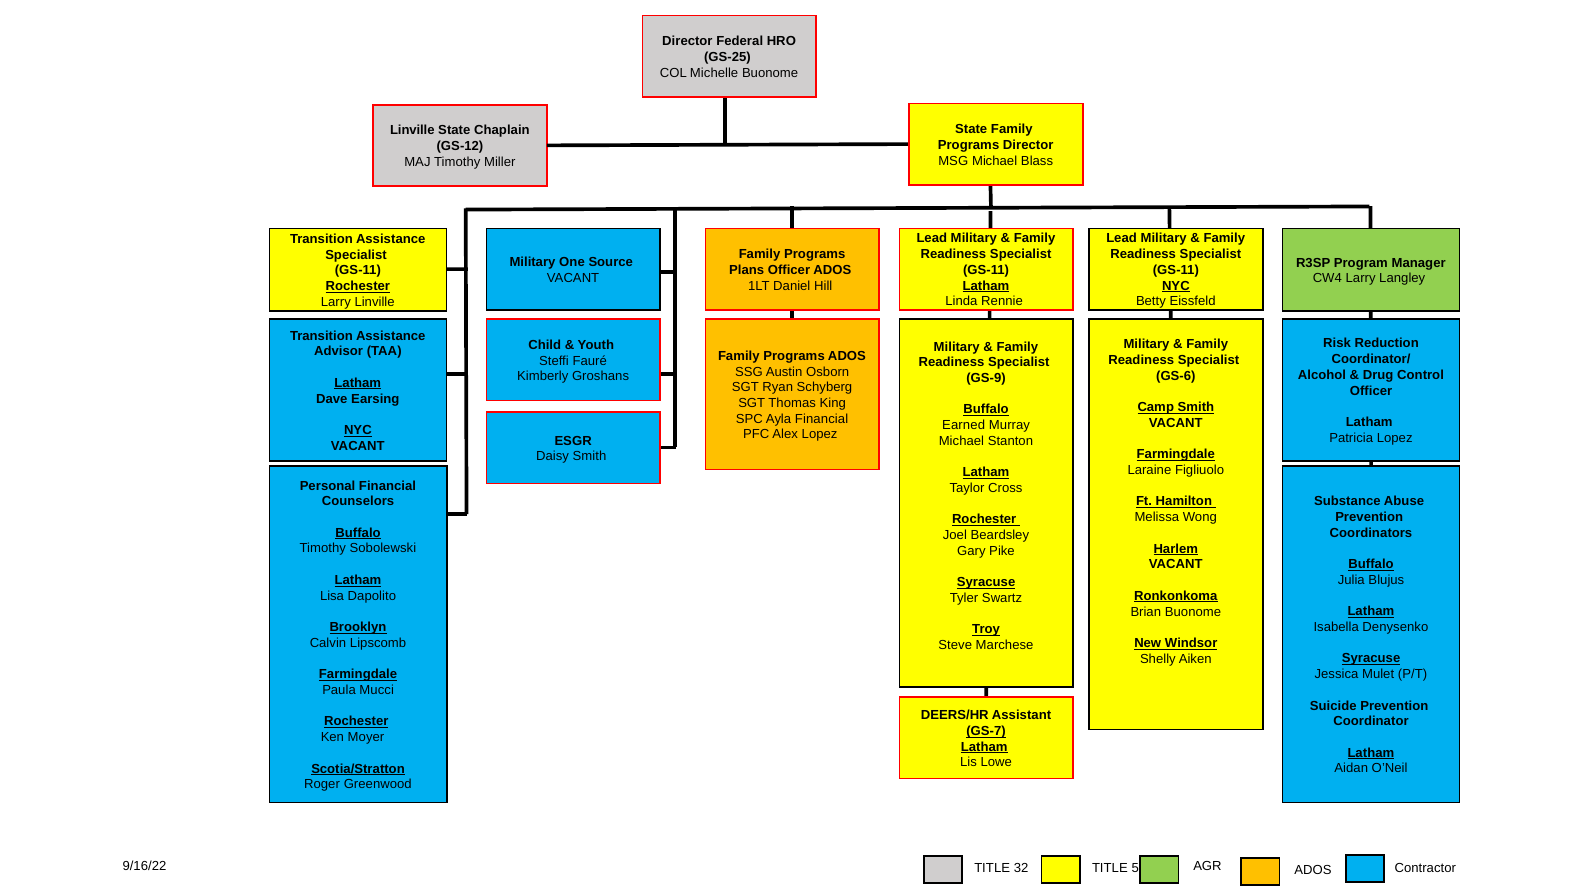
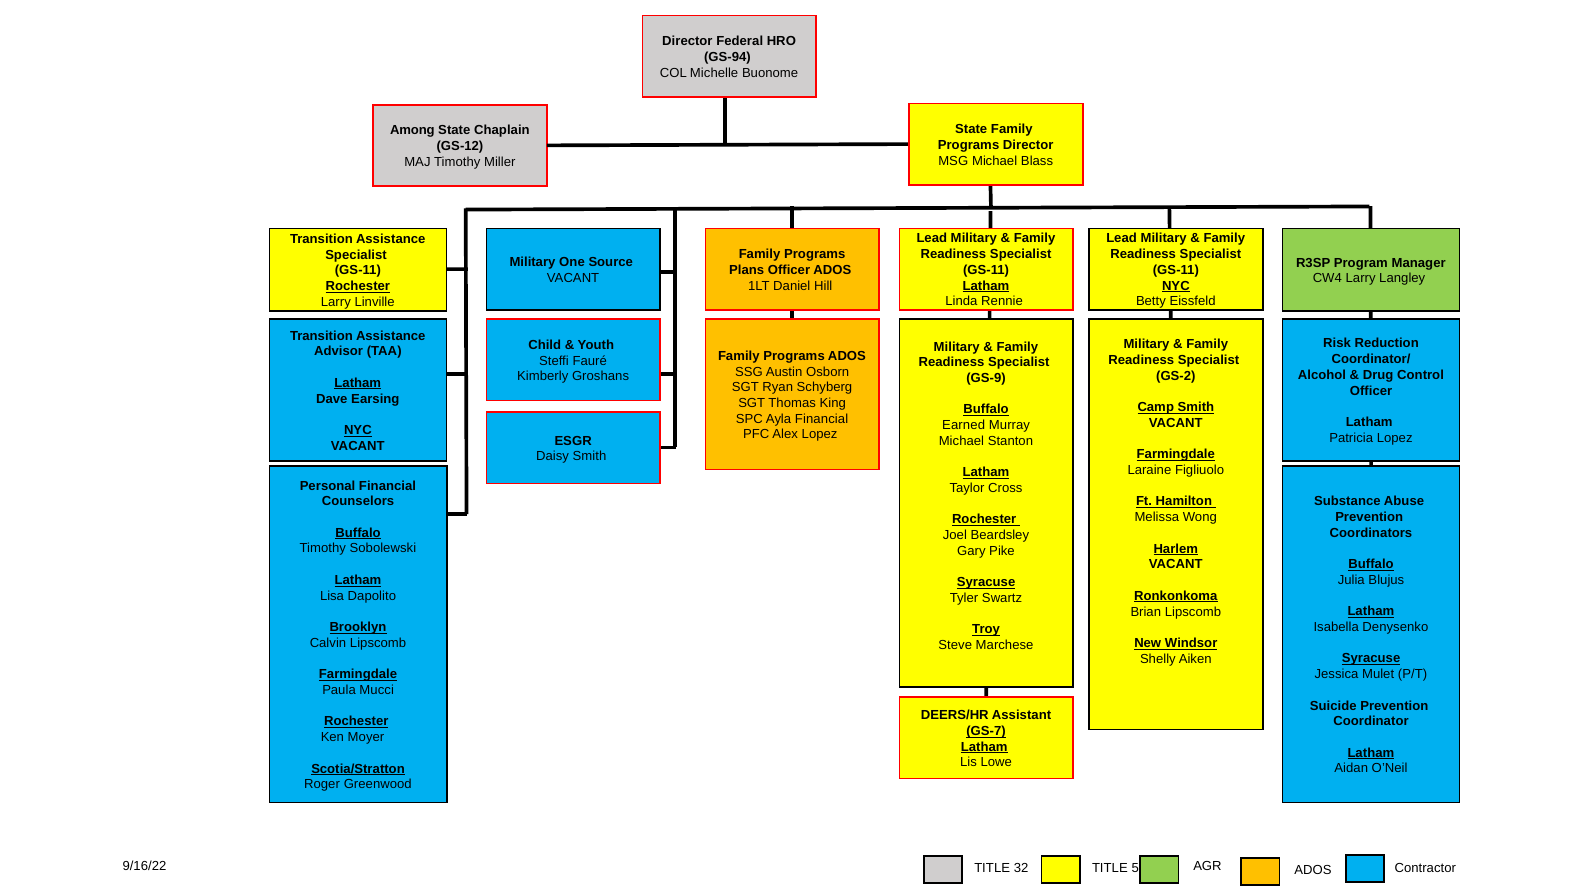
GS-25: GS-25 -> GS-94
Linville at (412, 131): Linville -> Among
GS-6: GS-6 -> GS-2
Brian Buonome: Buonome -> Lipscomb
